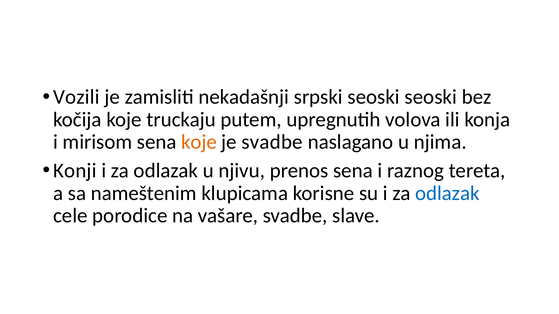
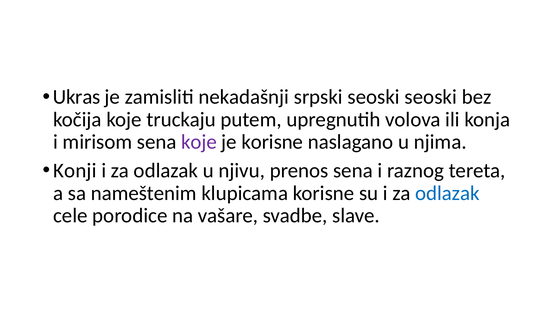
Vozili: Vozili -> Ukras
koje at (199, 142) colour: orange -> purple
je svadbe: svadbe -> korisne
